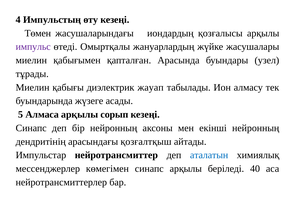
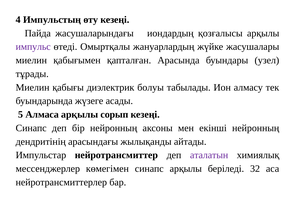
Төмен: Төмен -> Пайда
жауап: жауап -> болуы
қозғалтқыш: қозғалтқыш -> жылықанды
аталатын colour: blue -> purple
40: 40 -> 32
